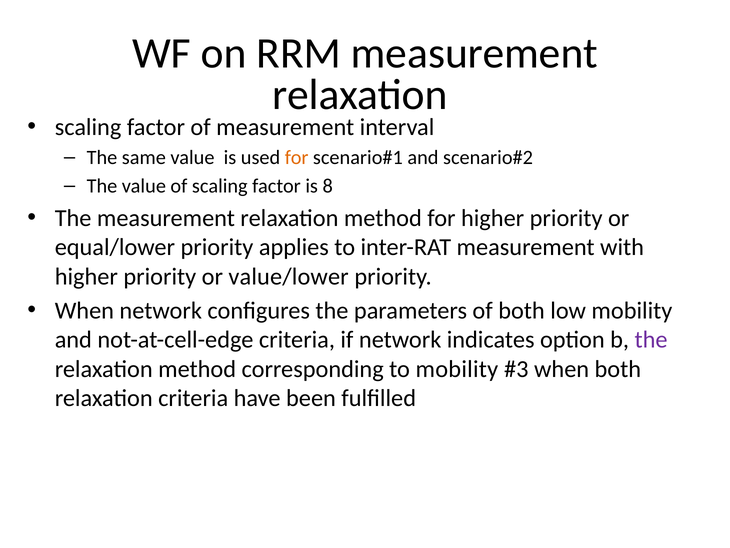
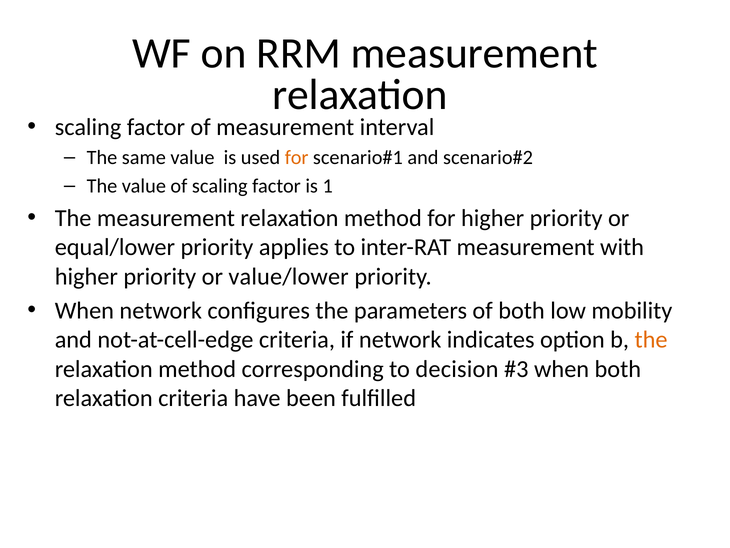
8: 8 -> 1
the at (651, 340) colour: purple -> orange
to mobility: mobility -> decision
